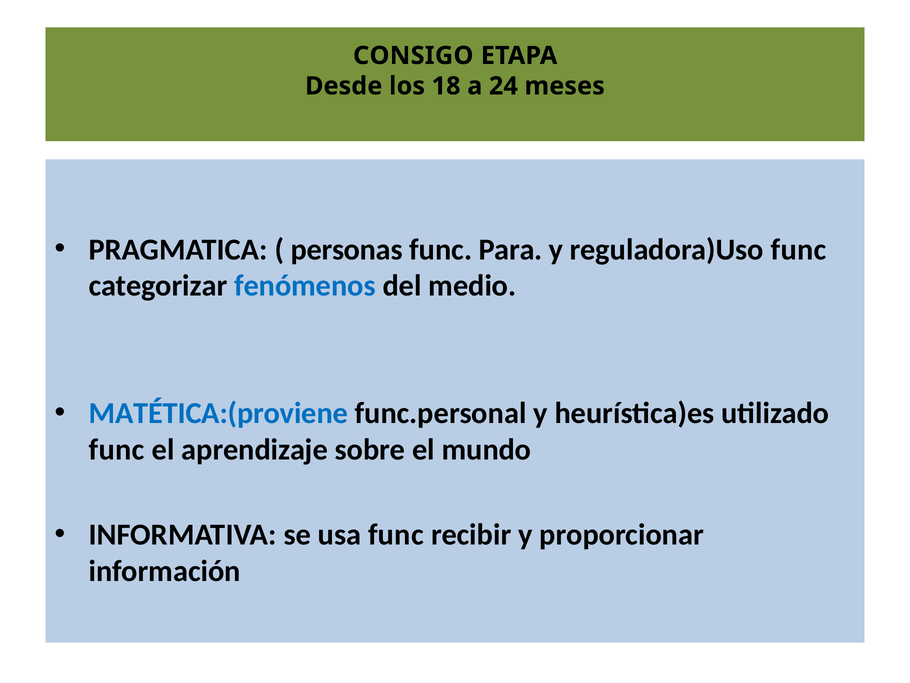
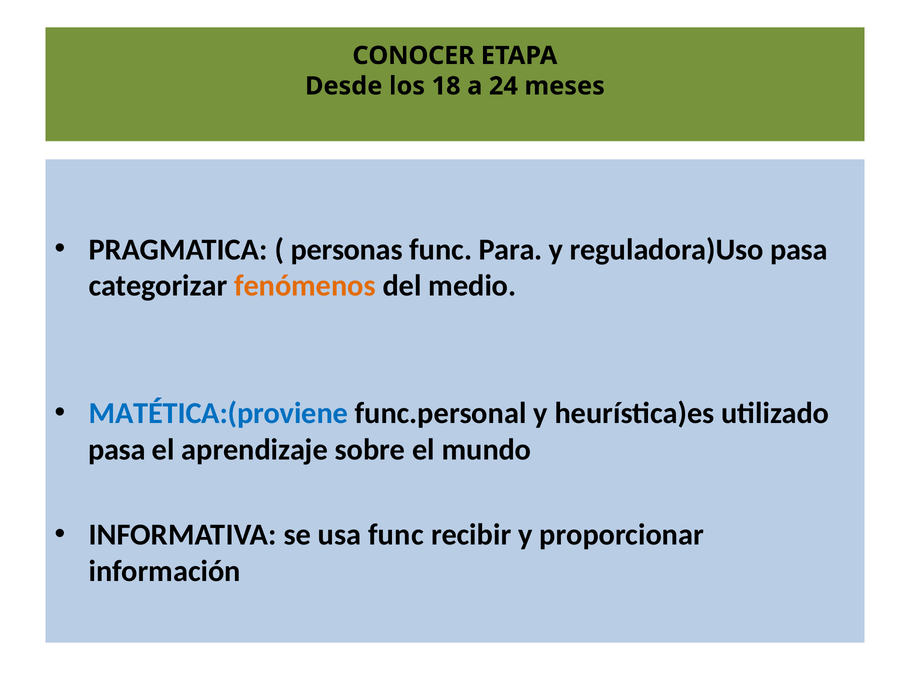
CONSIGO: CONSIGO -> CONOCER
reguladora)Uso func: func -> pasa
fenómenos colour: blue -> orange
func at (117, 450): func -> pasa
